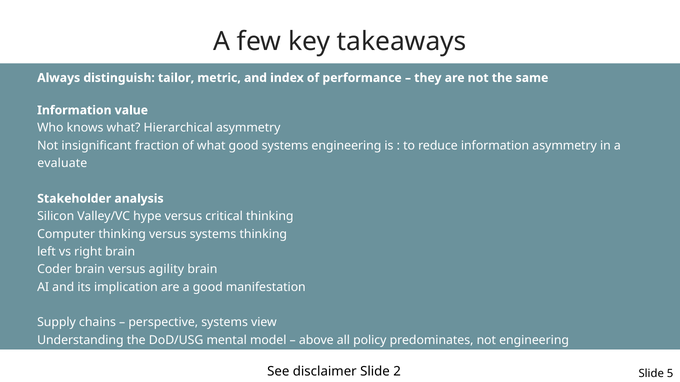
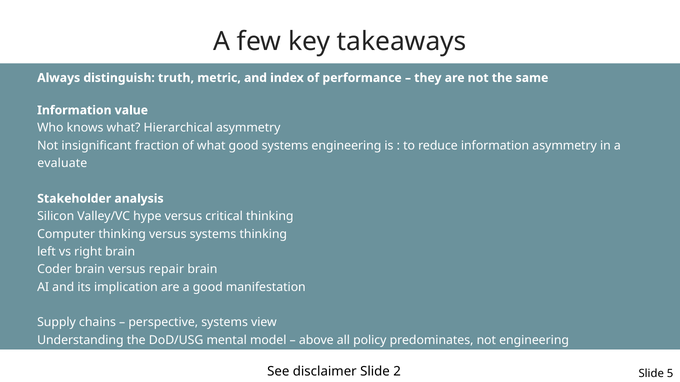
tailor: tailor -> truth
agility: agility -> repair
